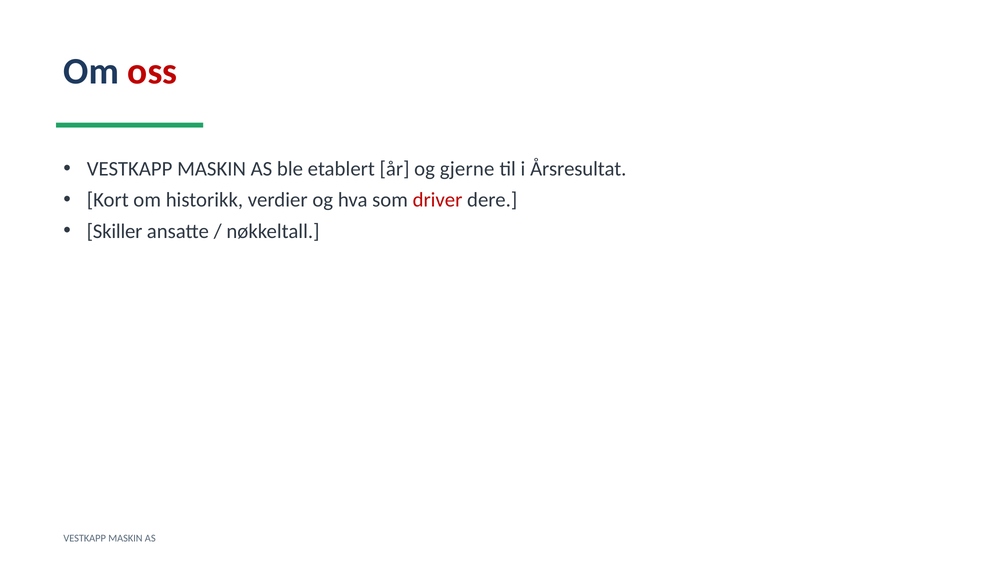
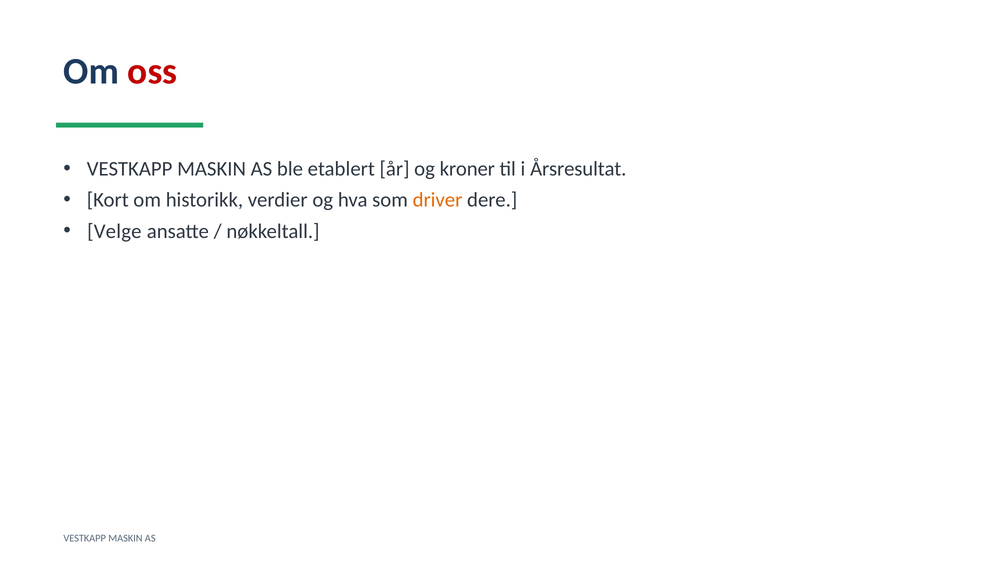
gjerne: gjerne -> kroner
driver colour: red -> orange
Skiller: Skiller -> Velge
